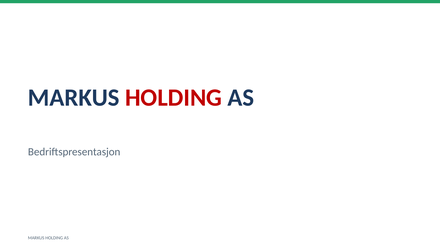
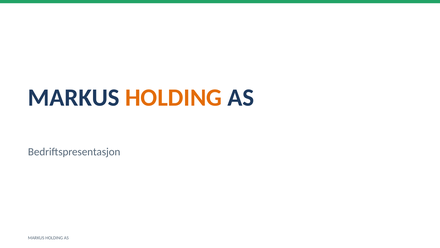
HOLDING at (174, 98) colour: red -> orange
